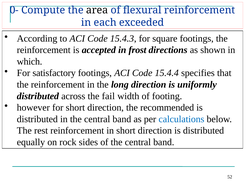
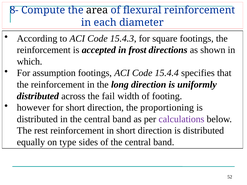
0-: 0- -> 8-
exceeded: exceeded -> diameter
satisfactory: satisfactory -> assumption
recommended: recommended -> proportioning
calculations colour: blue -> purple
rock: rock -> type
